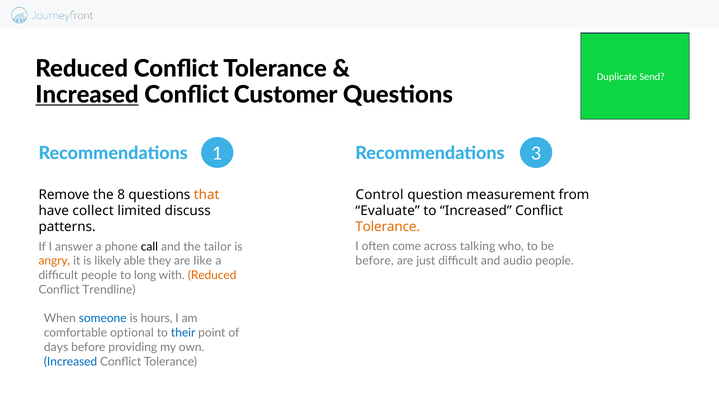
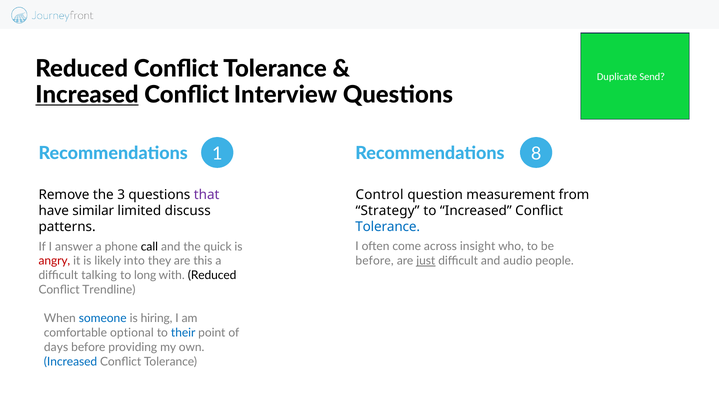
Customer: Customer -> Interview
3: 3 -> 8
8: 8 -> 3
that colour: orange -> purple
collect: collect -> similar
Evaluate: Evaluate -> Strategy
Tolerance at (388, 227) colour: orange -> blue
tailor: tailor -> quick
talking: talking -> insight
angry colour: orange -> red
able: able -> into
like: like -> this
just underline: none -> present
difficult people: people -> talking
Reduced at (212, 275) colour: orange -> black
hours: hours -> hiring
